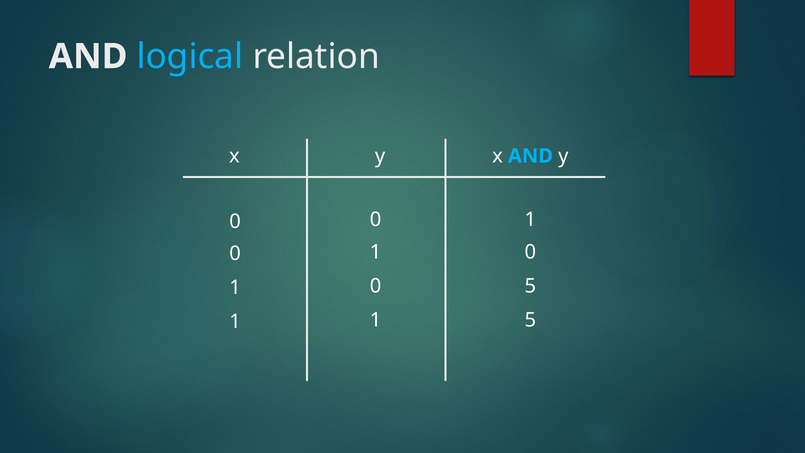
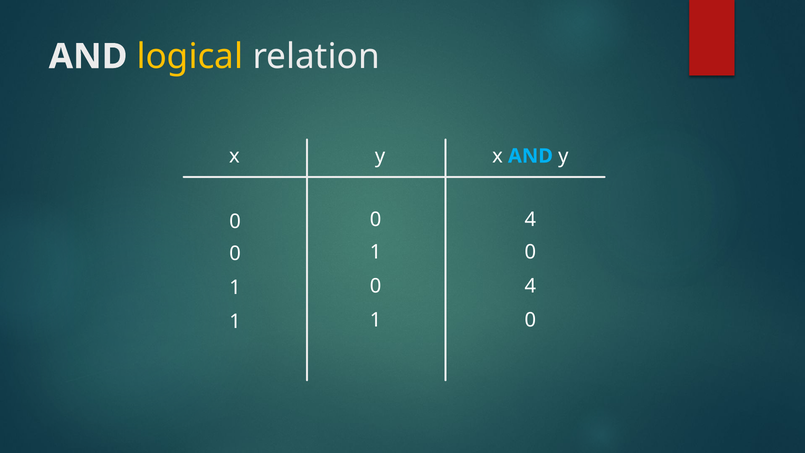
logical colour: light blue -> yellow
0 0 1: 1 -> 4
1 0 5: 5 -> 4
1 1 5: 5 -> 0
